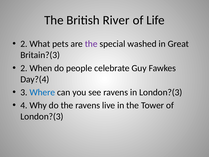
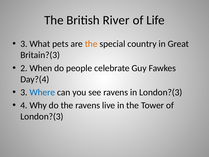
2 at (24, 44): 2 -> 3
the at (91, 44) colour: purple -> orange
washed: washed -> country
